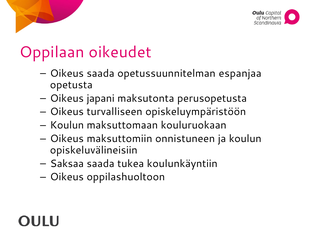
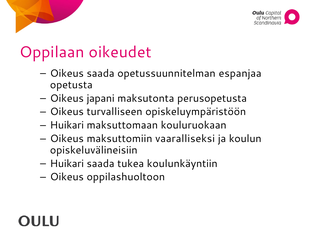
Koulun at (67, 125): Koulun -> Huikari
onnistuneen: onnistuneen -> vaaralliseksi
Saksaa at (67, 164): Saksaa -> Huikari
